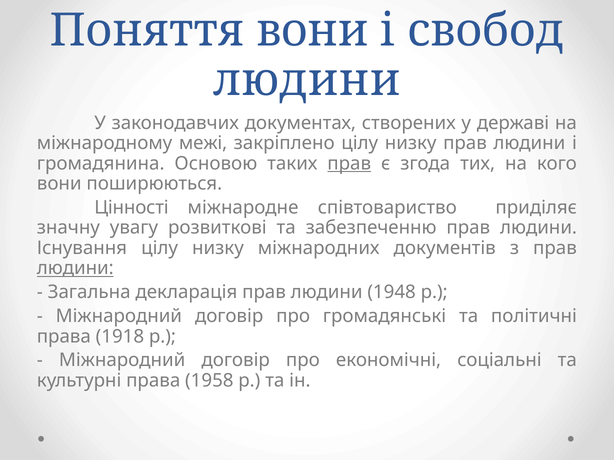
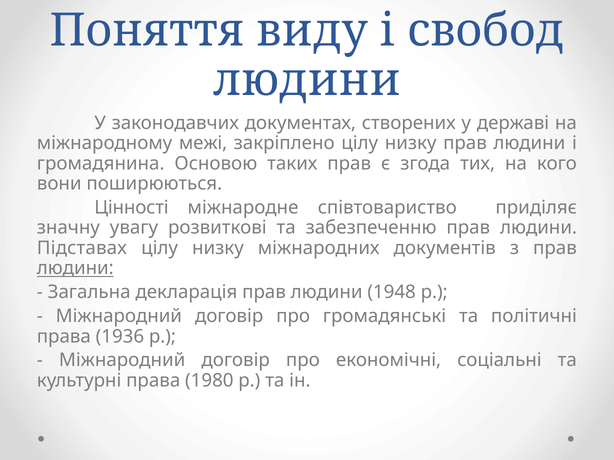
Поняття вони: вони -> виду
прав at (349, 164) underline: present -> none
Існування: Існування -> Підставах
1918: 1918 -> 1936
1958: 1958 -> 1980
